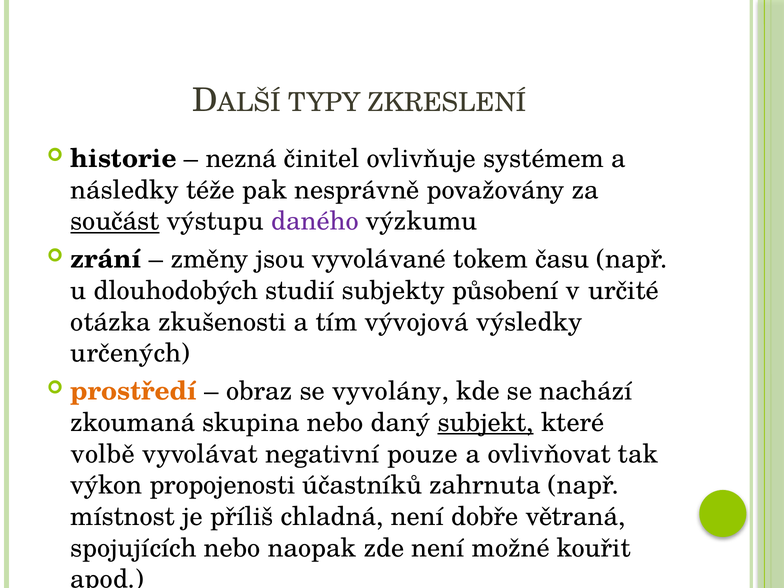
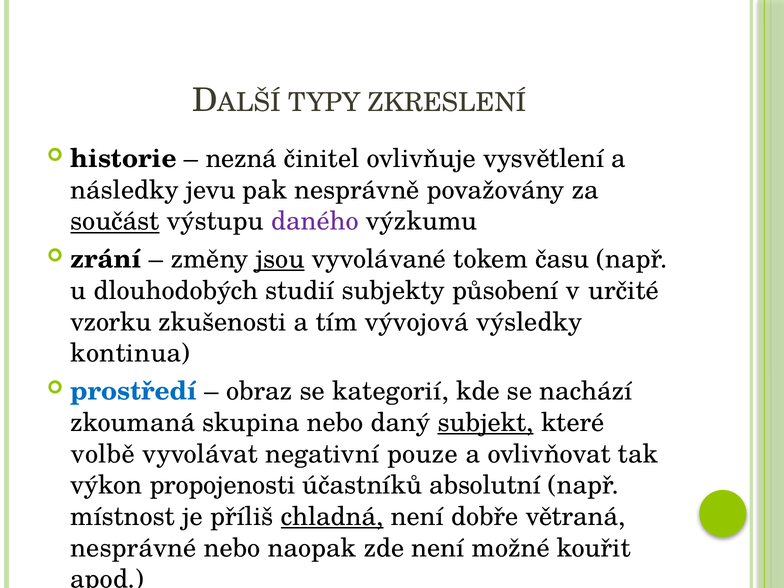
systémem: systémem -> vysvětlení
téže: téže -> jevu
jsou underline: none -> present
otázka: otázka -> vzorku
určených: určených -> kontinua
prostředí colour: orange -> blue
vyvolány: vyvolány -> kategorií
zahrnuta: zahrnuta -> absolutní
chladná underline: none -> present
spojujících: spojujících -> nesprávné
